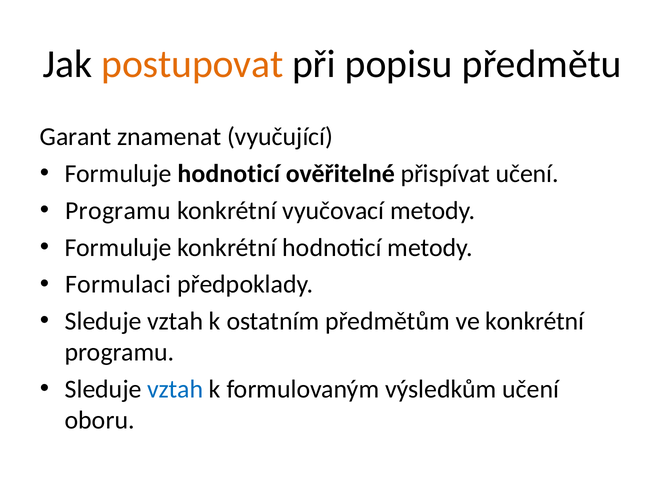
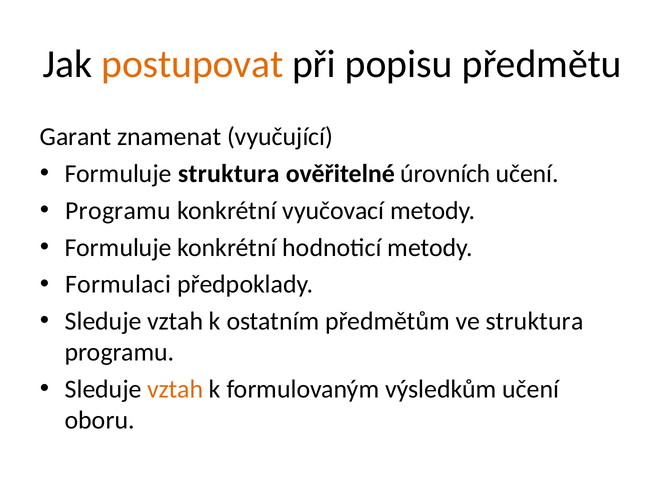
Formuluje hodnoticí: hodnoticí -> struktura
přispívat: přispívat -> úrovních
ve konkrétní: konkrétní -> struktura
vztah at (175, 390) colour: blue -> orange
